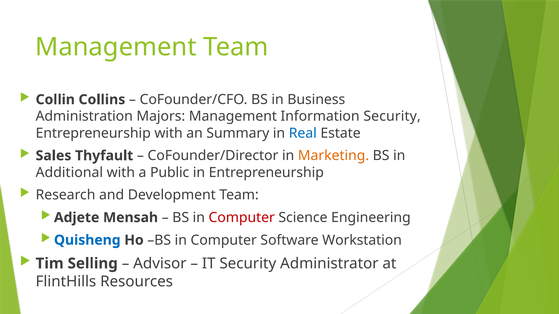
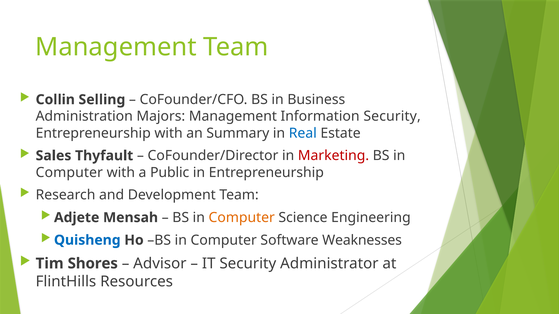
Collins: Collins -> Selling
Marketing colour: orange -> red
Additional at (69, 173): Additional -> Computer
Computer at (242, 218) colour: red -> orange
Workstation: Workstation -> Weaknesses
Selling: Selling -> Shores
